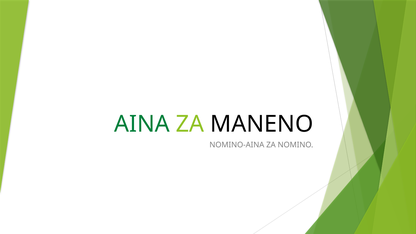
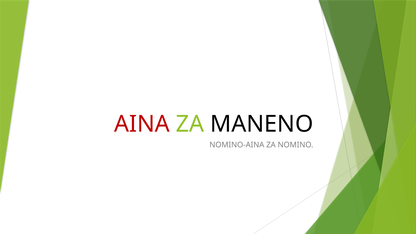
AINA colour: green -> red
